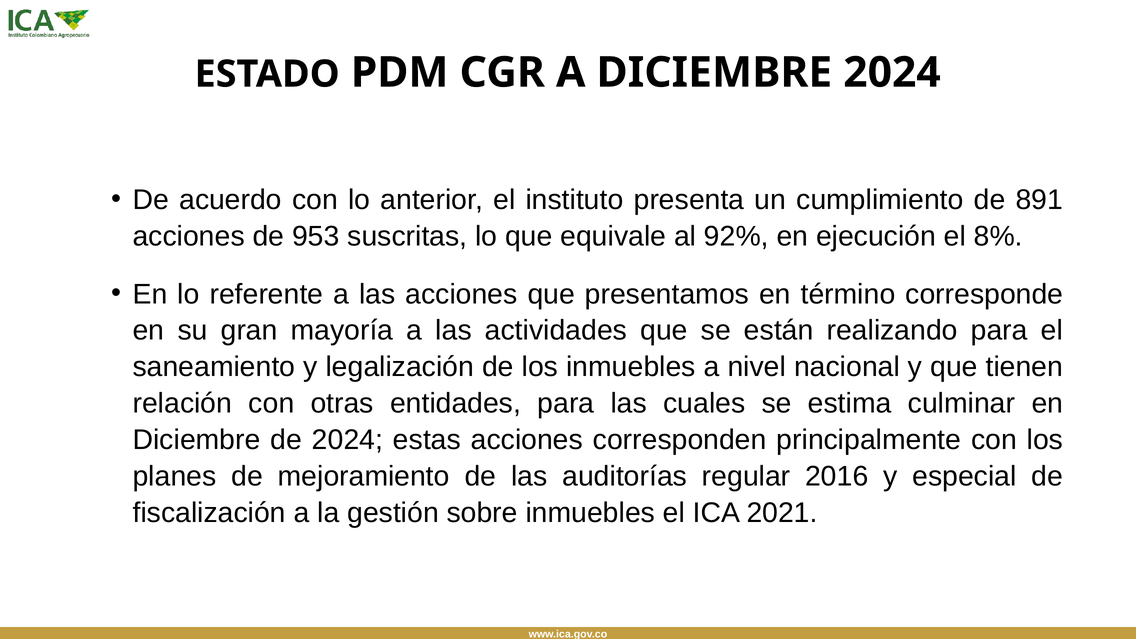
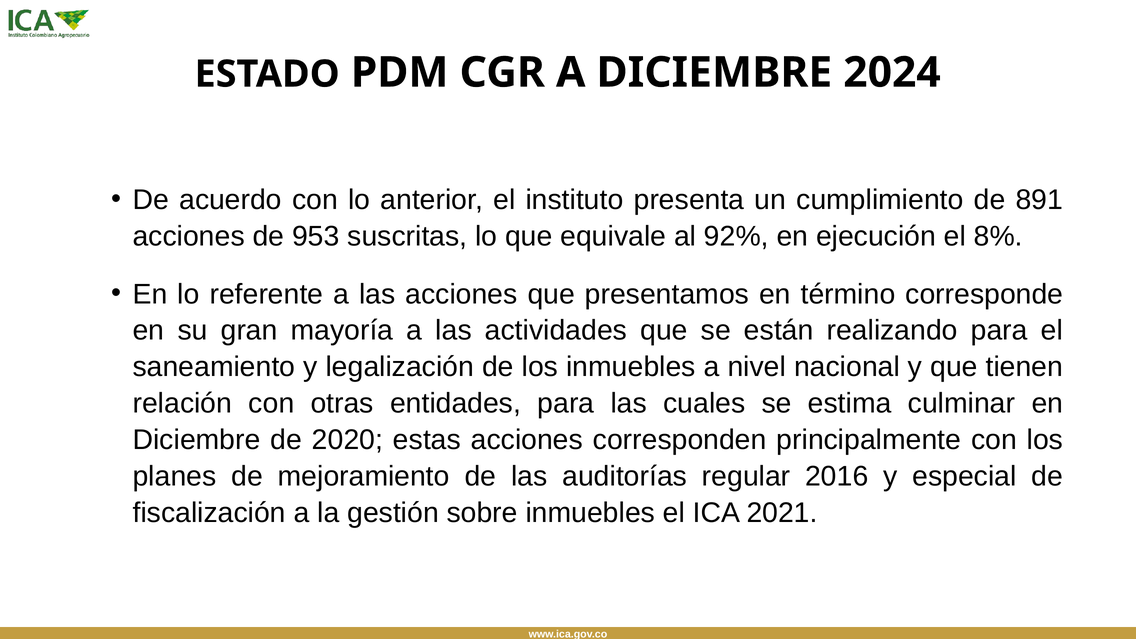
de 2024: 2024 -> 2020
